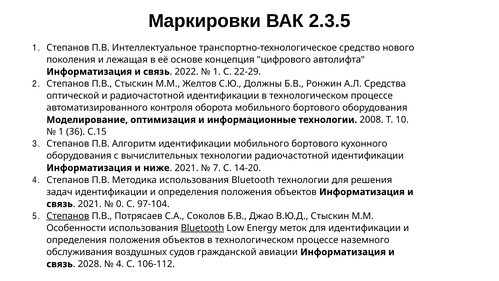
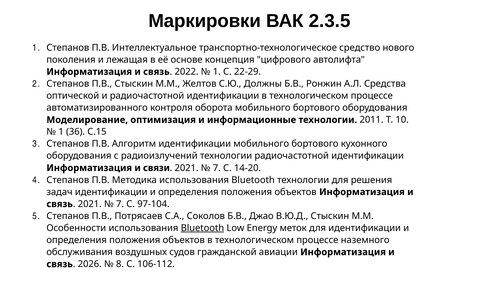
2008: 2008 -> 2011
вычислительных: вычислительных -> радиоизлучений
ниже: ниже -> связи
0 at (120, 204): 0 -> 7
Степанов at (68, 216) underline: present -> none
2028: 2028 -> 2026
4 at (120, 264): 4 -> 8
